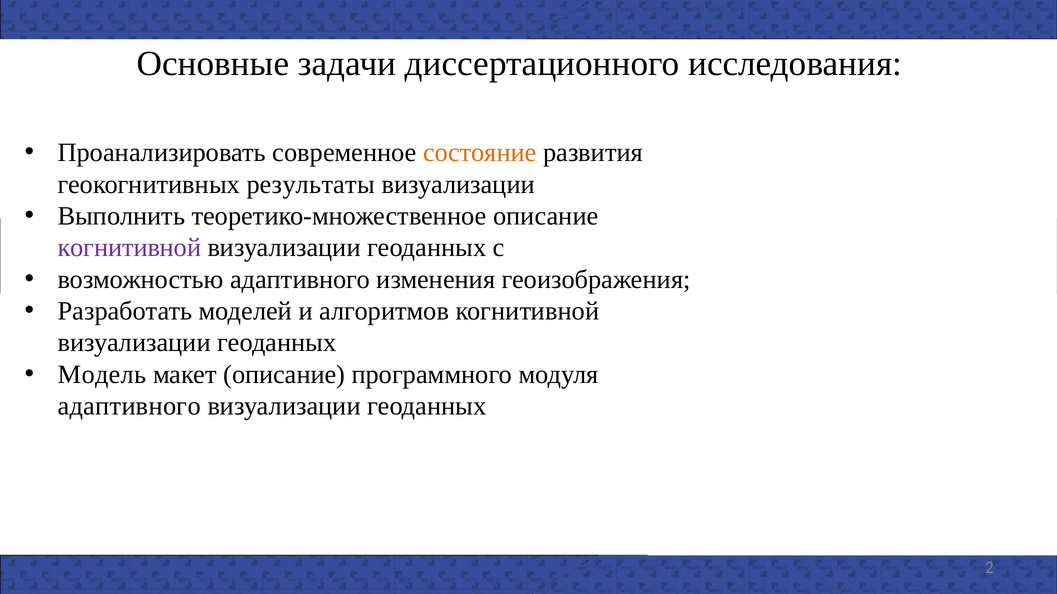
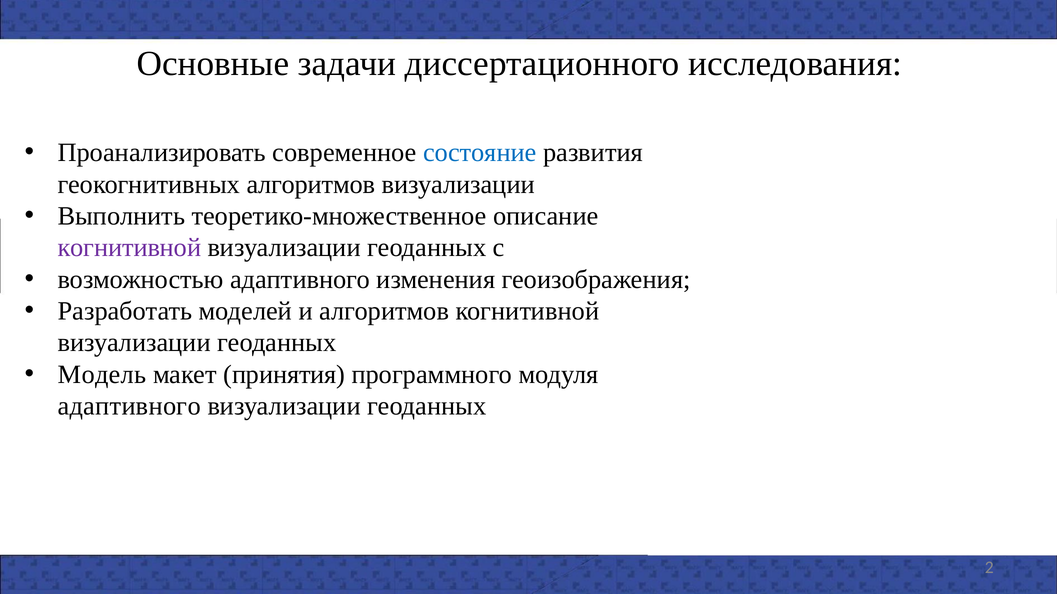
состояние colour: orange -> blue
геокогнитивных результаты: результаты -> алгоритмов
макет описание: описание -> принятия
